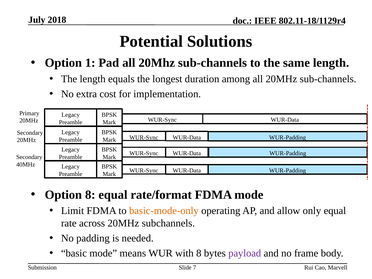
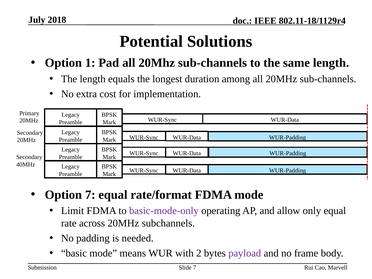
Option 8: 8 -> 7
basic-mode-only colour: orange -> purple
with 8: 8 -> 2
